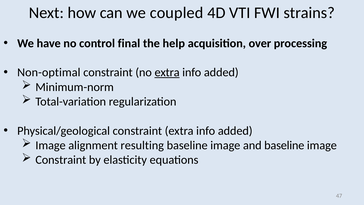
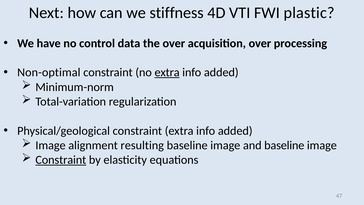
coupled: coupled -> stiffness
strains: strains -> plastic
final: final -> data
the help: help -> over
Constraint at (61, 160) underline: none -> present
